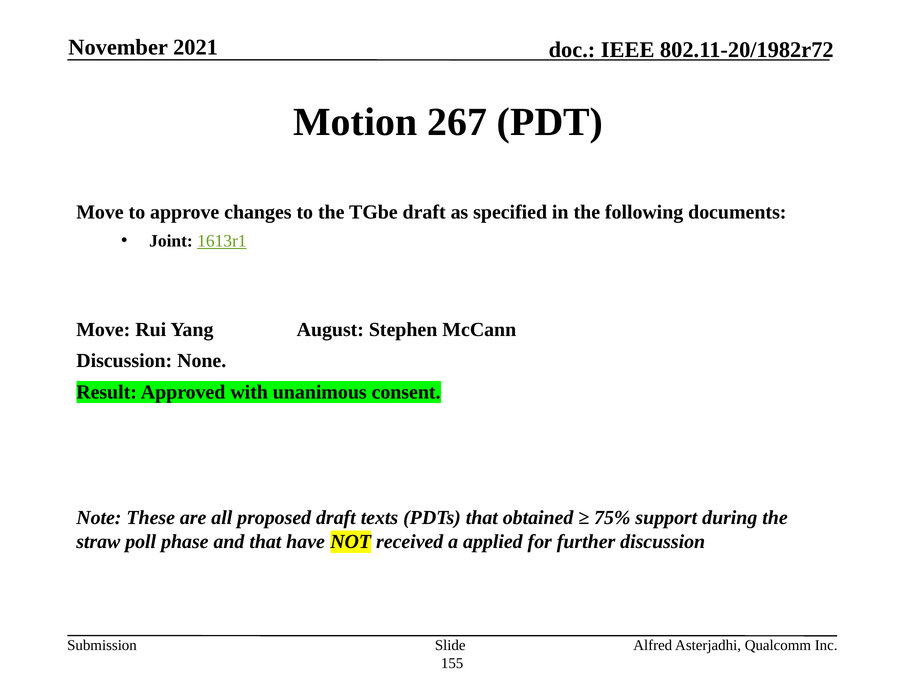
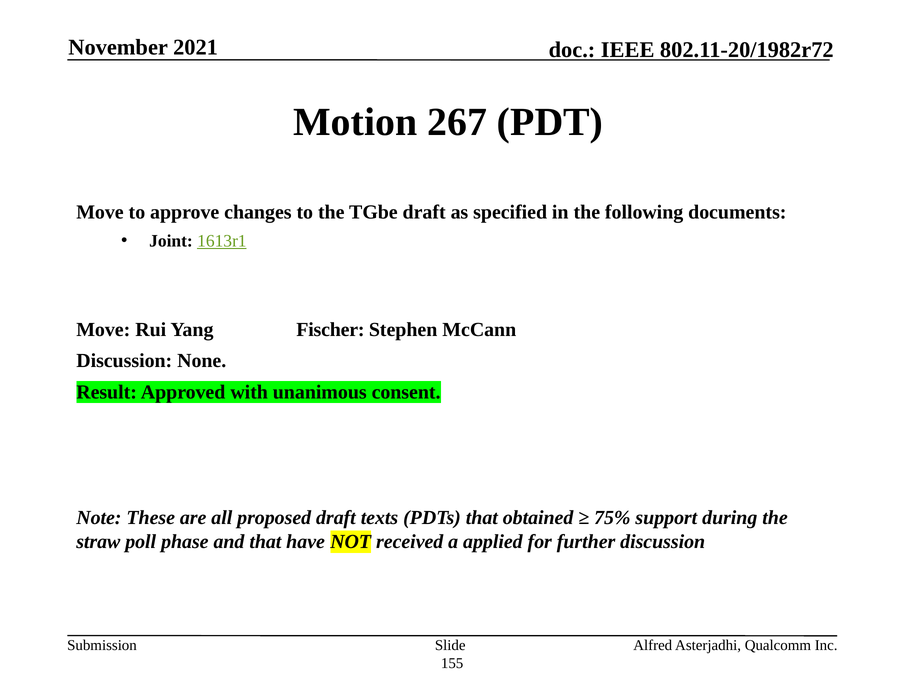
August: August -> Fischer
